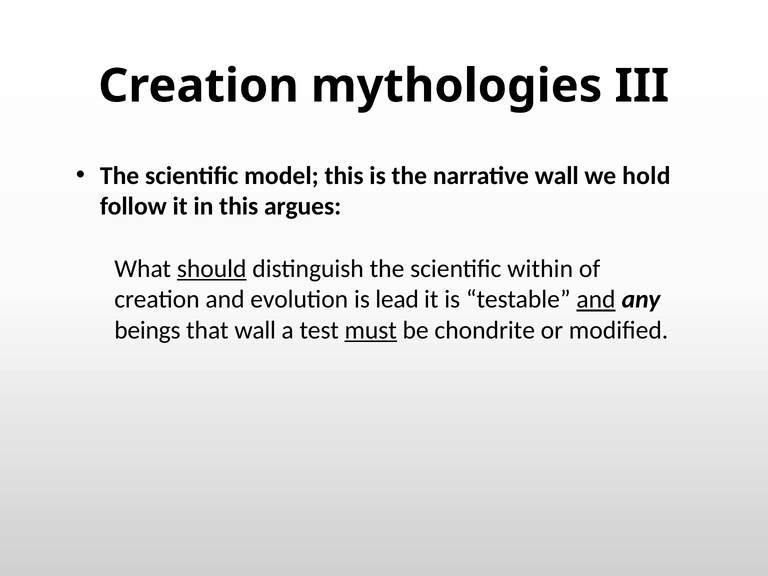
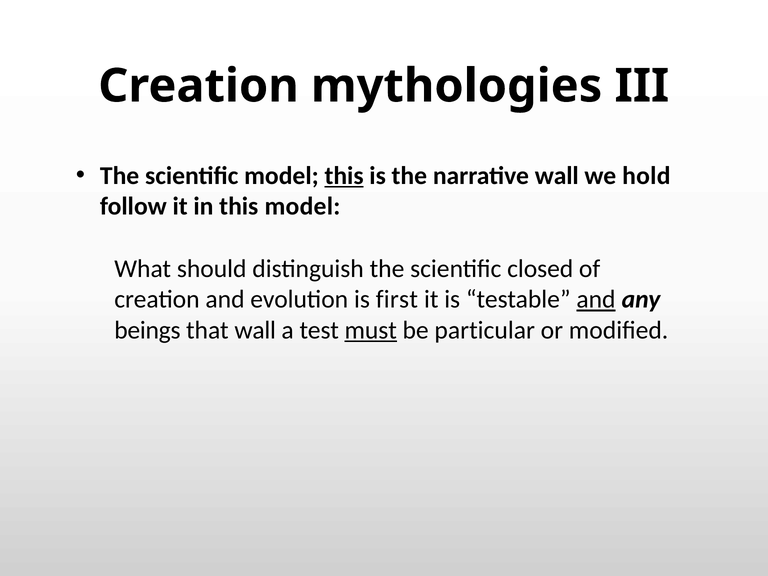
this at (344, 176) underline: none -> present
this argues: argues -> model
should underline: present -> none
within: within -> closed
lead: lead -> first
chondrite: chondrite -> particular
